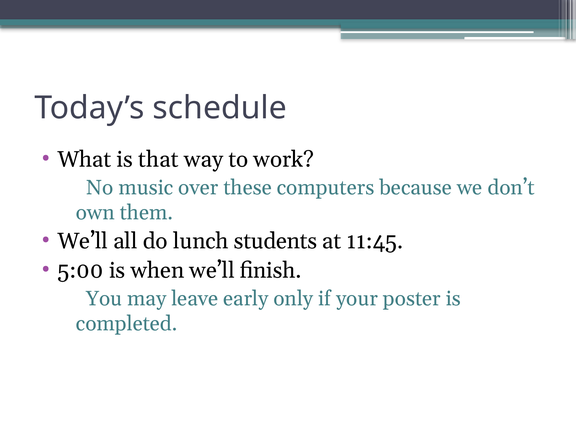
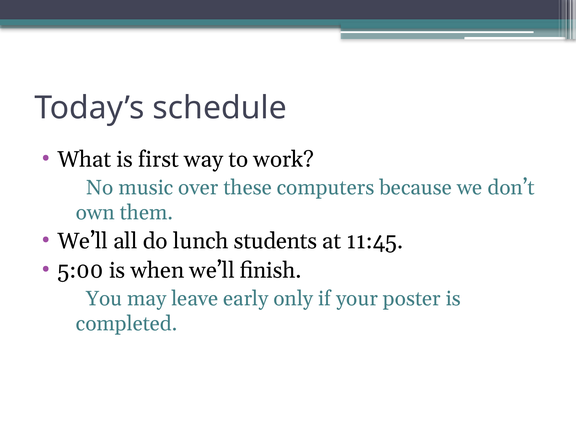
that: that -> first
